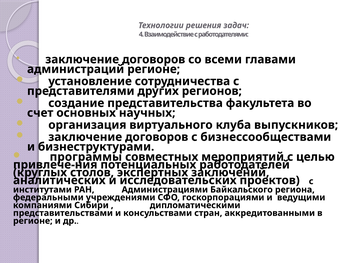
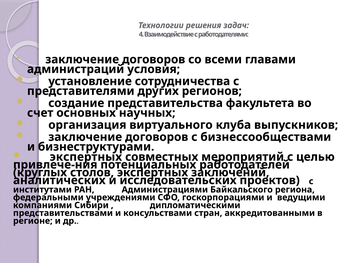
администраций регионе: регионе -> условия
программы at (86, 157): программы -> экспертных
